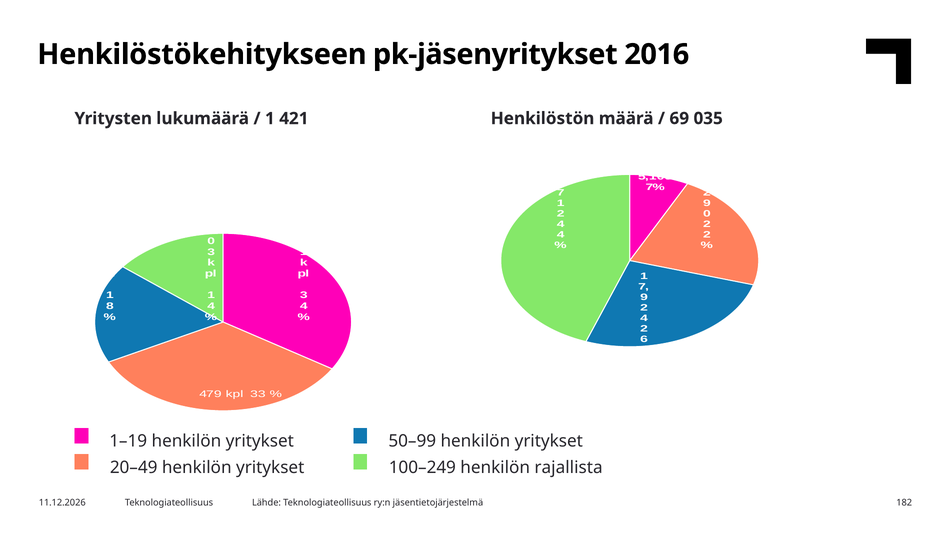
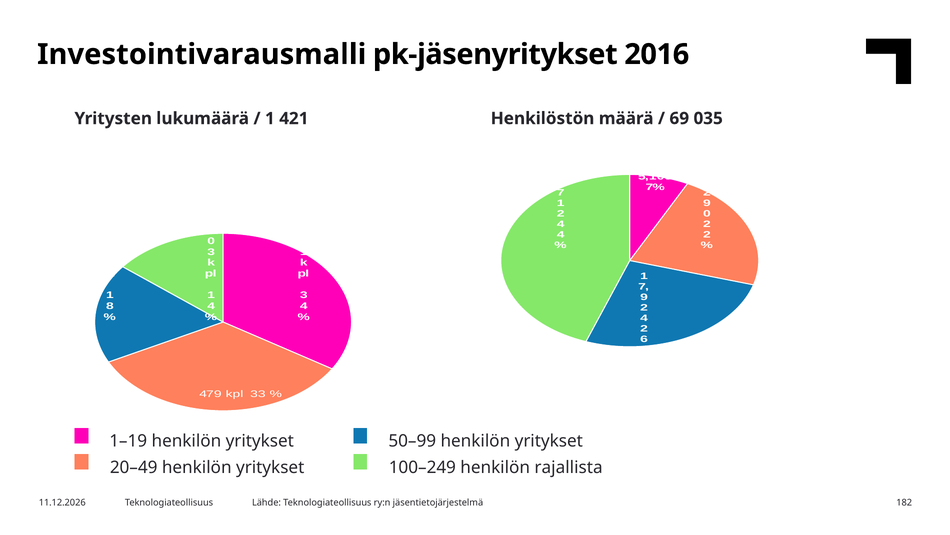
Henkilöstökehitykseen: Henkilöstökehitykseen -> Investointivarausmalli
